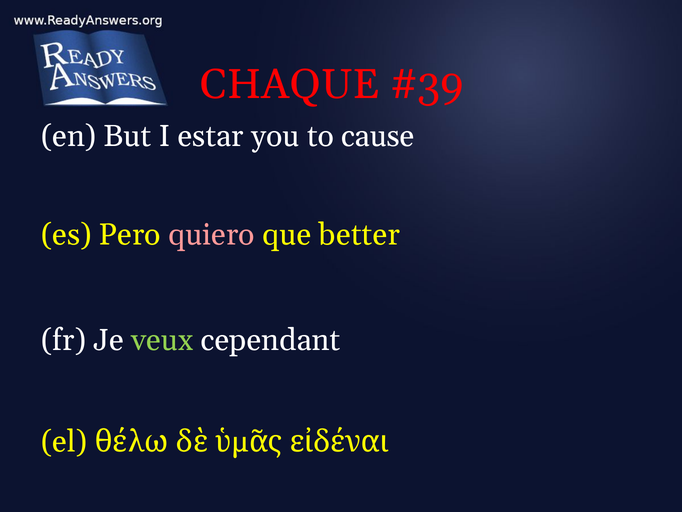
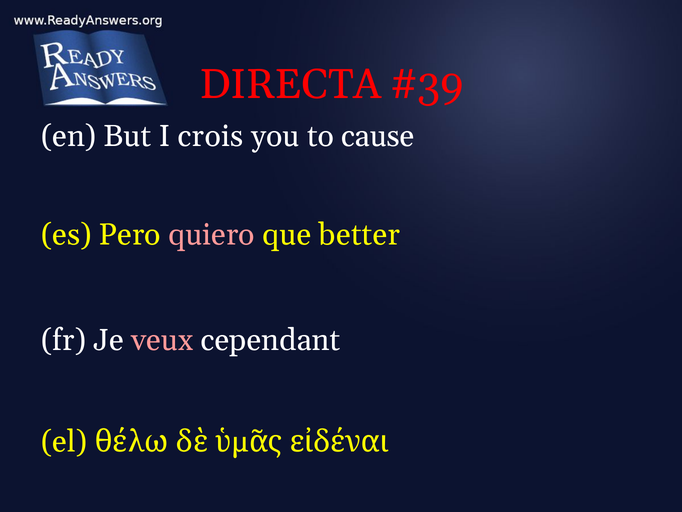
CHAQUE: CHAQUE -> DIRECTA
estar: estar -> crois
veux colour: light green -> pink
